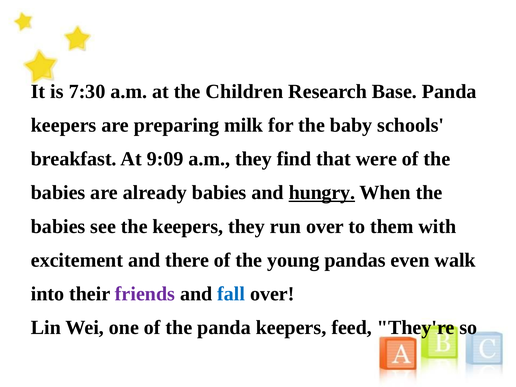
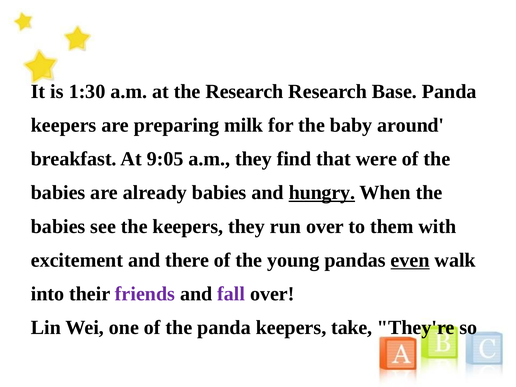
7:30: 7:30 -> 1:30
the Children: Children -> Research
schools: schools -> around
9:09: 9:09 -> 9:05
even underline: none -> present
fall colour: blue -> purple
feed: feed -> take
